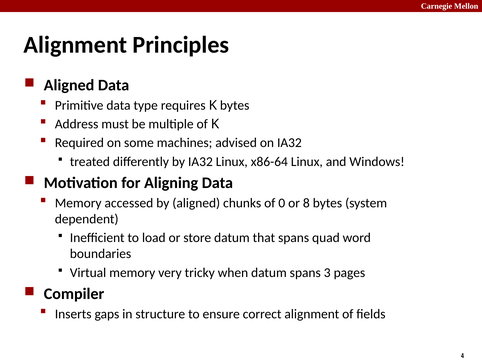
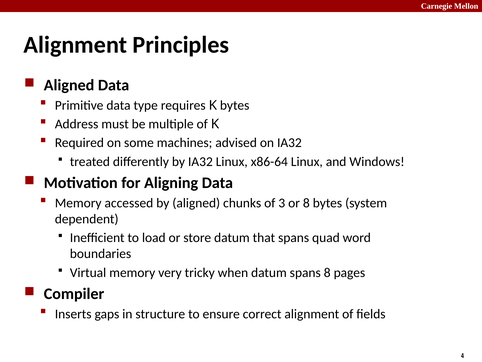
0: 0 -> 3
spans 3: 3 -> 8
